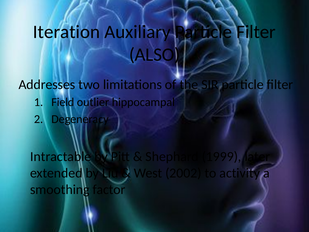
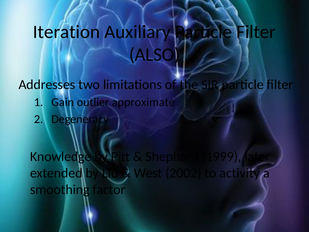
Field: Field -> Gain
hippocampal: hippocampal -> approximate
Intractable: Intractable -> Knowledge
